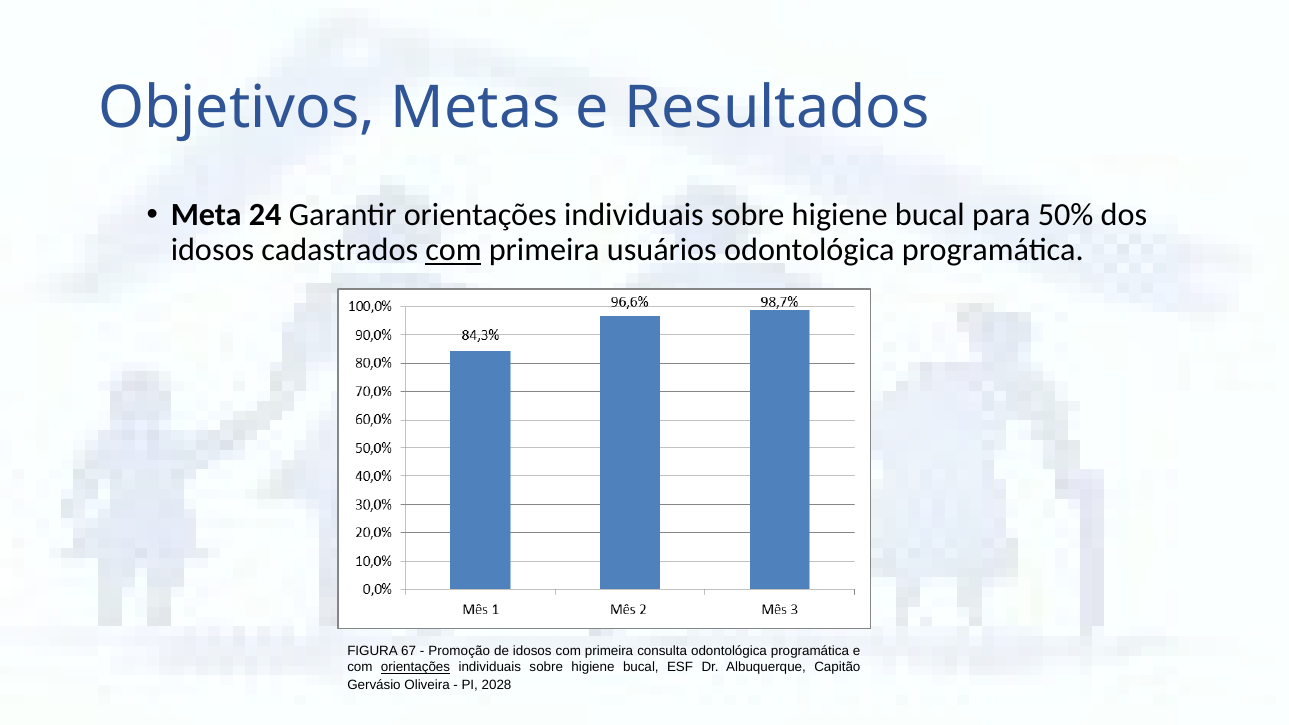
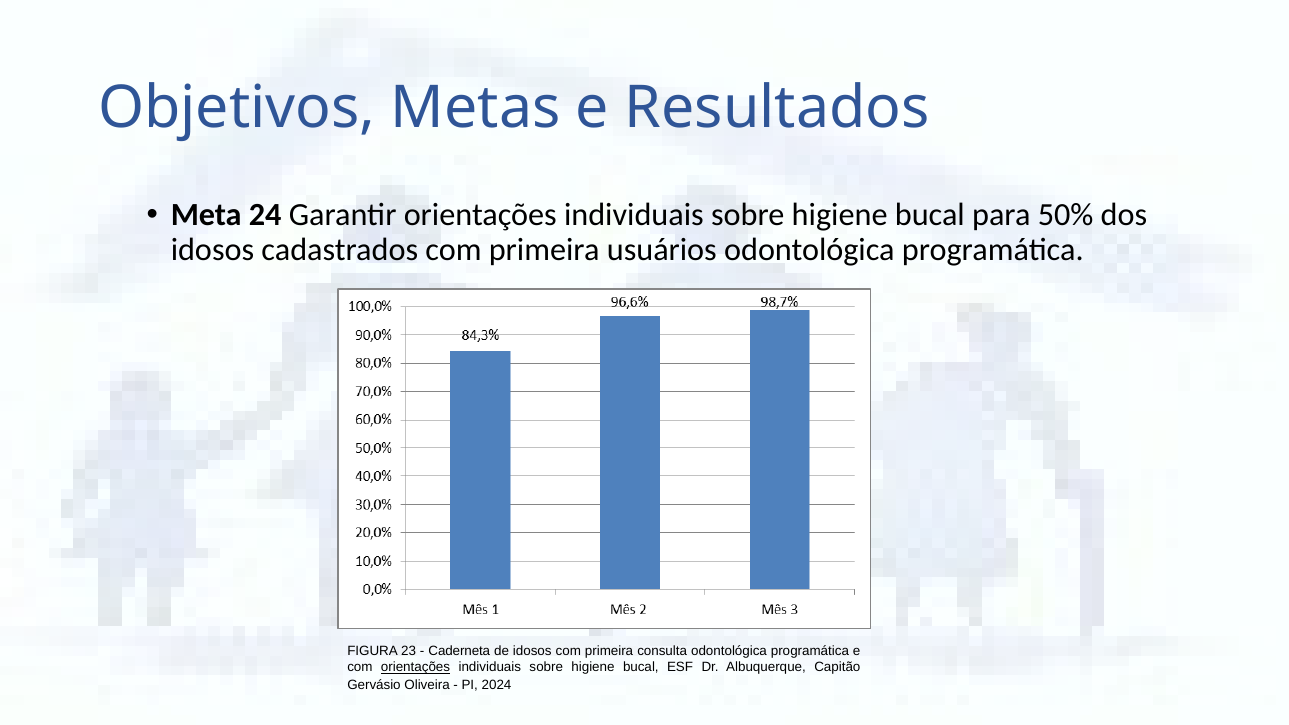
com at (453, 250) underline: present -> none
67: 67 -> 23
Promoção: Promoção -> Caderneta
2028: 2028 -> 2024
